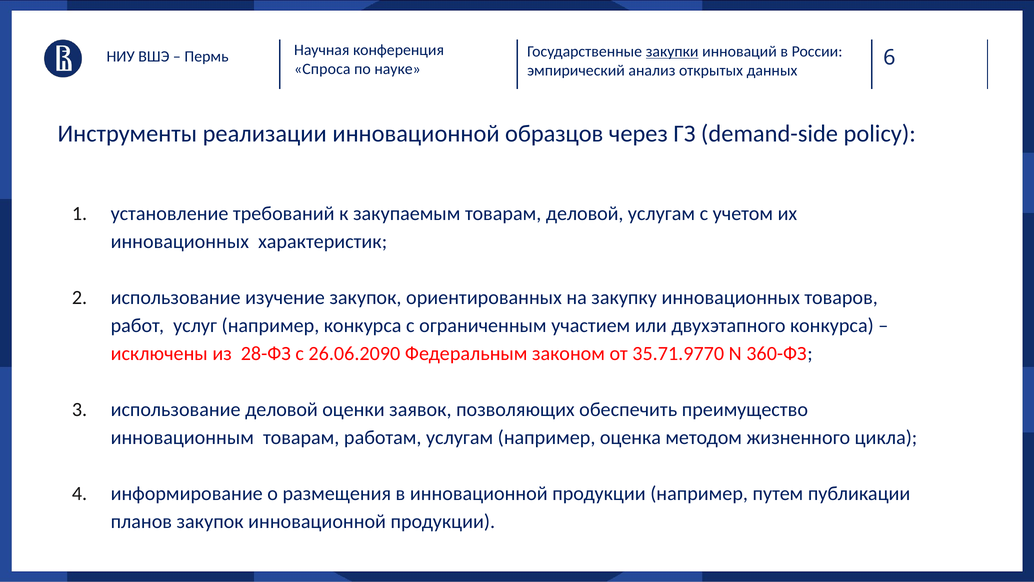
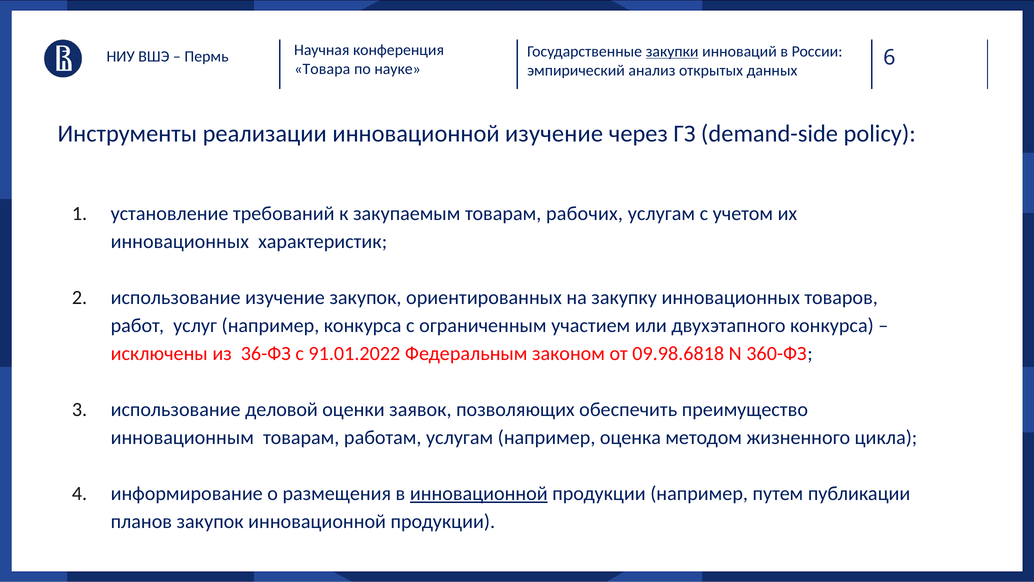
Спроса: Спроса -> Товара
инновационной образцов: образцов -> изучение
товарам деловой: деловой -> рабочих
28-ФЗ: 28-ФЗ -> 36-ФЗ
26.06.2090: 26.06.2090 -> 91.01.2022
35.71.9770: 35.71.9770 -> 09.98.6818
инновационной at (479, 493) underline: none -> present
